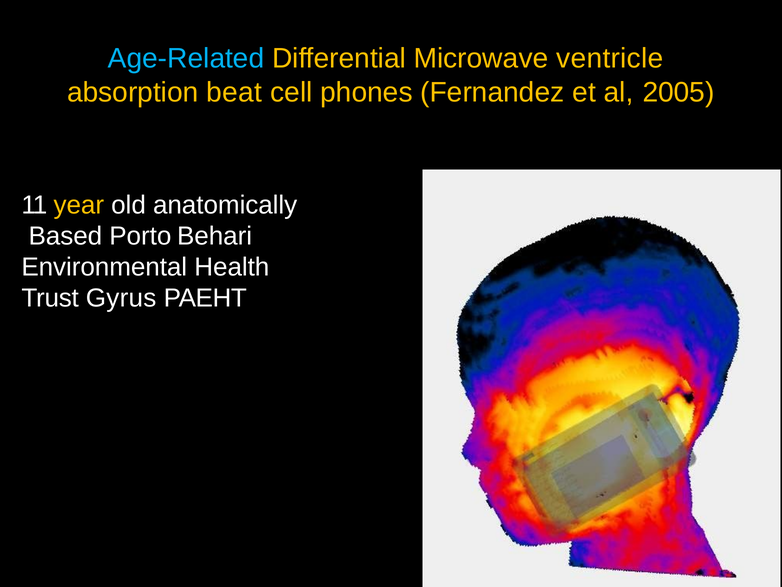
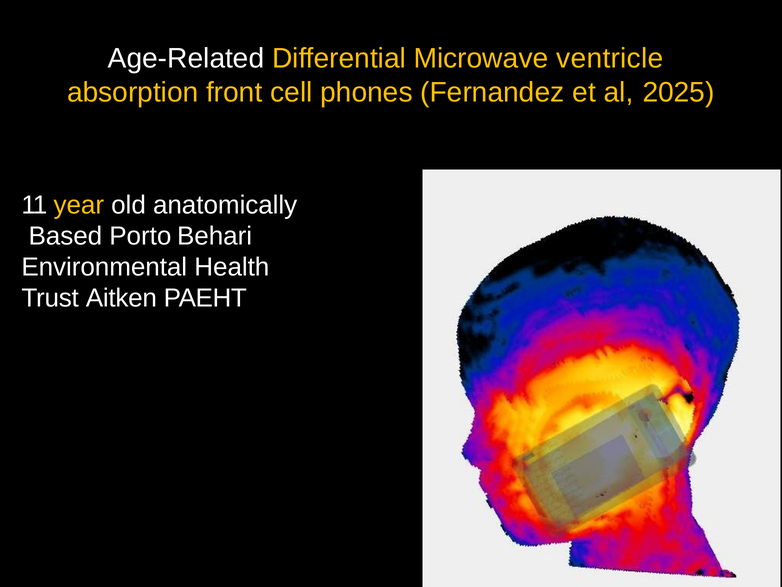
Age-Related colour: light blue -> white
beat: beat -> front
2005: 2005 -> 2025
Gyrus: Gyrus -> Aitken
